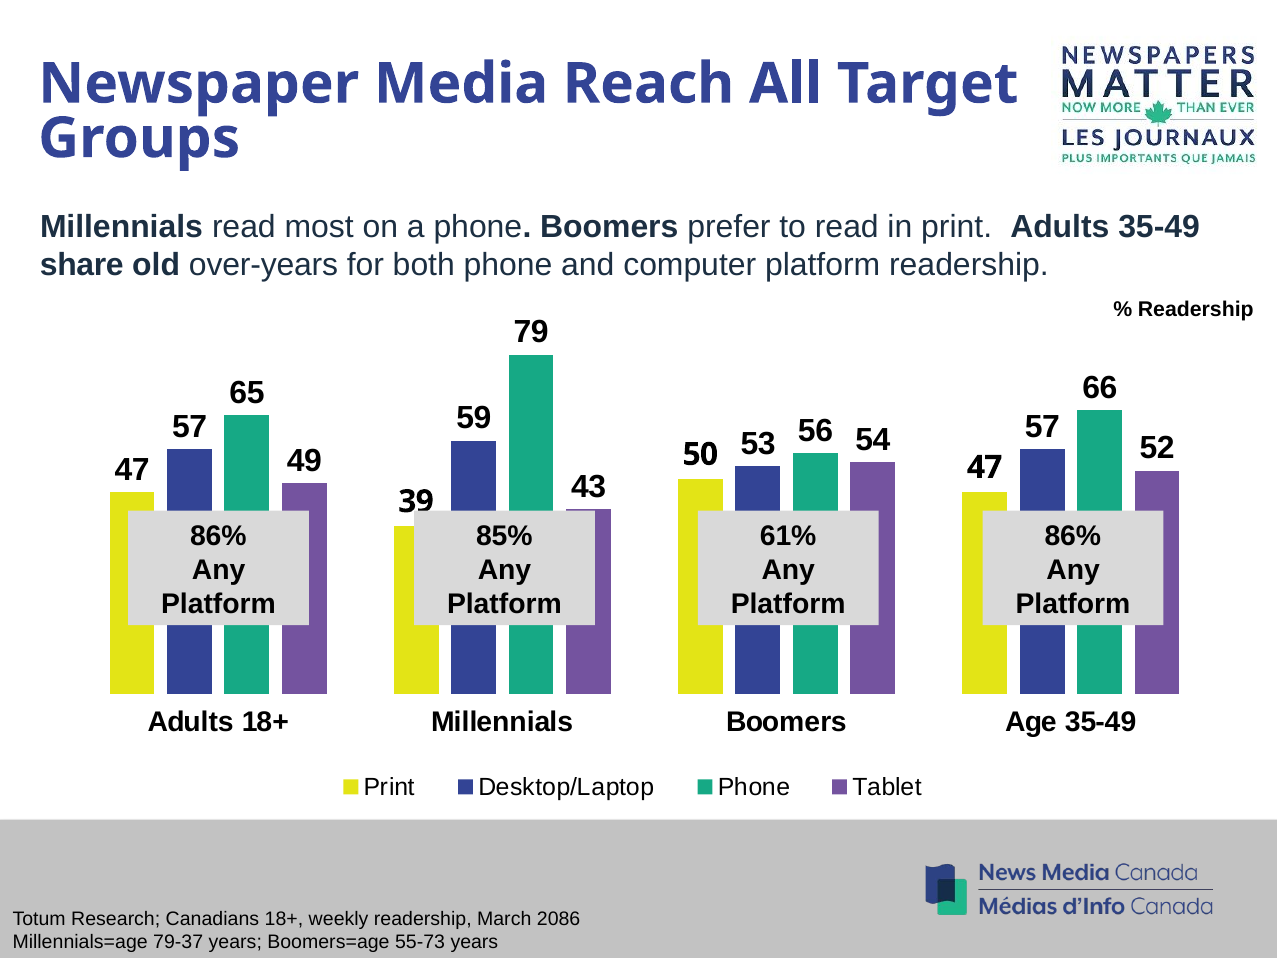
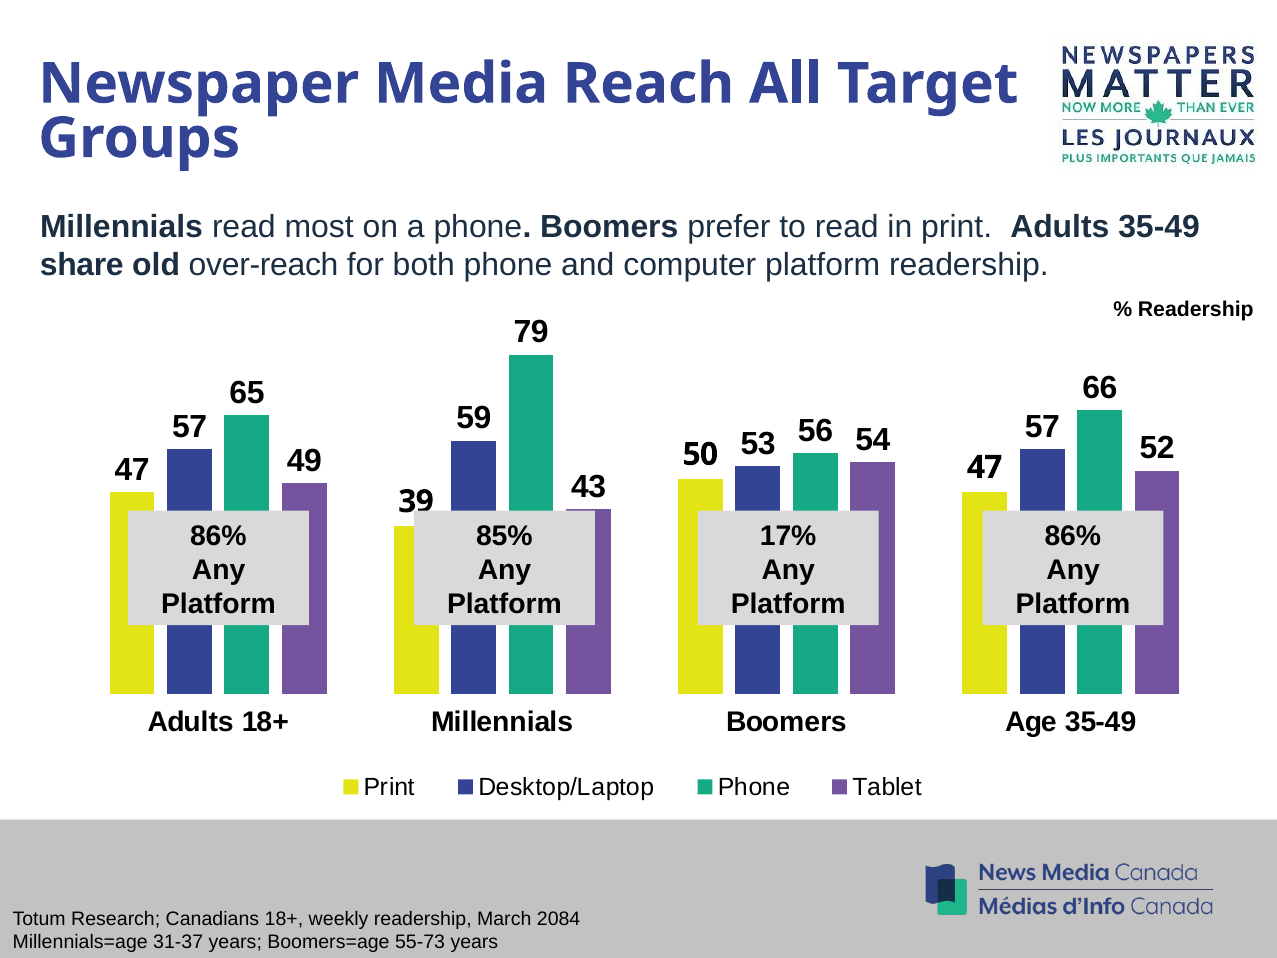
over-years: over-years -> over-reach
61%: 61% -> 17%
2086: 2086 -> 2084
79-37: 79-37 -> 31-37
